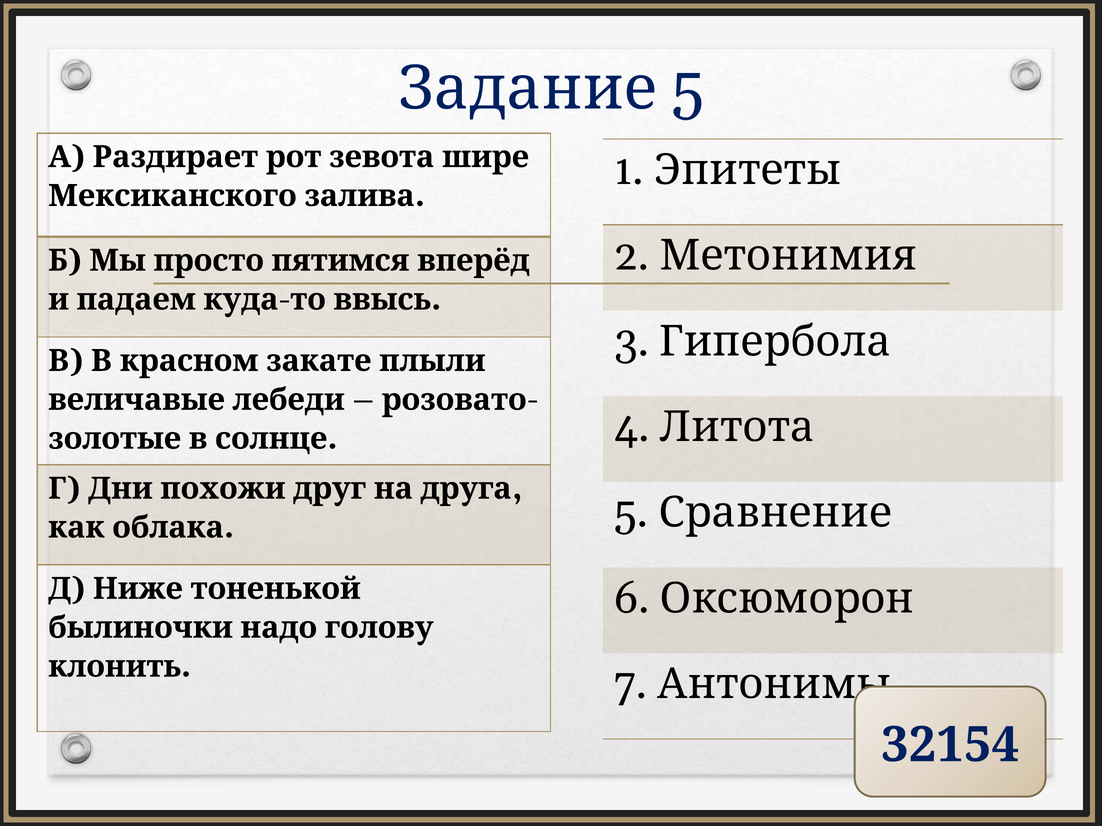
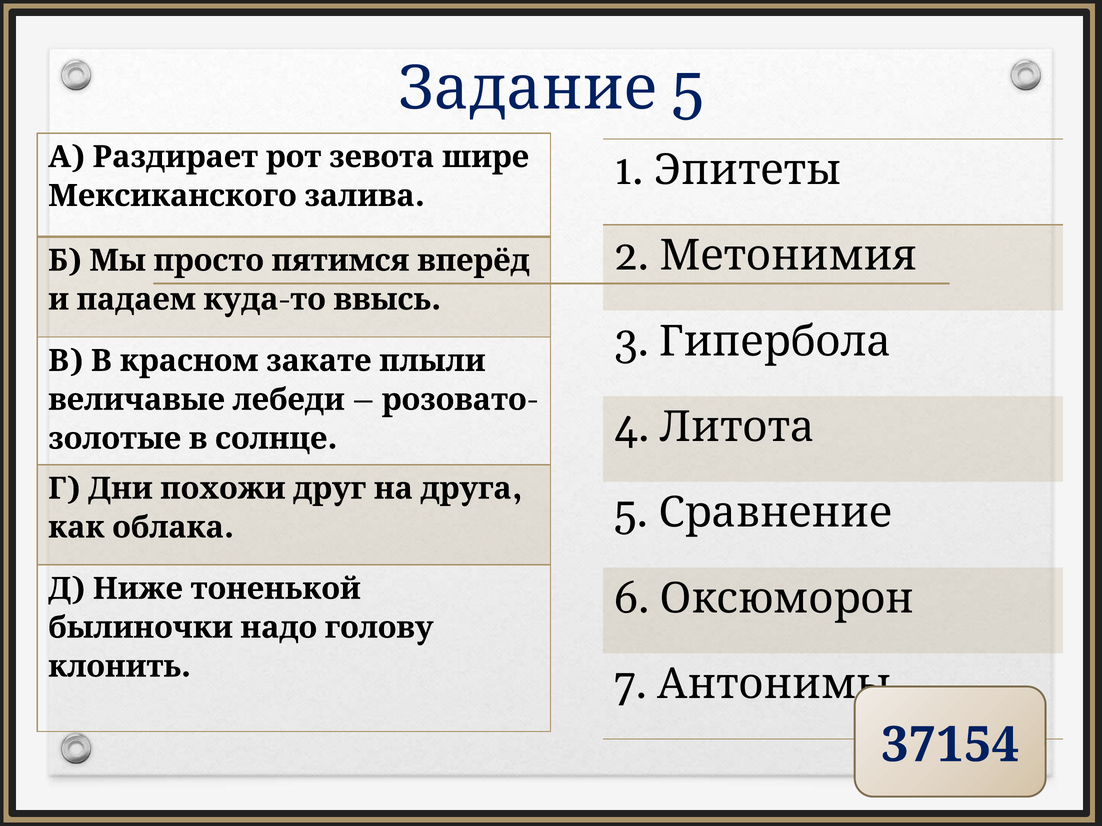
32154: 32154 -> 37154
